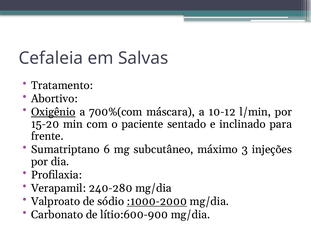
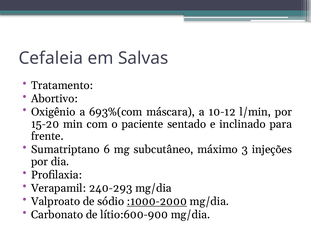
Oxigênio underline: present -> none
700%(com: 700%(com -> 693%(com
240-280: 240-280 -> 240-293
